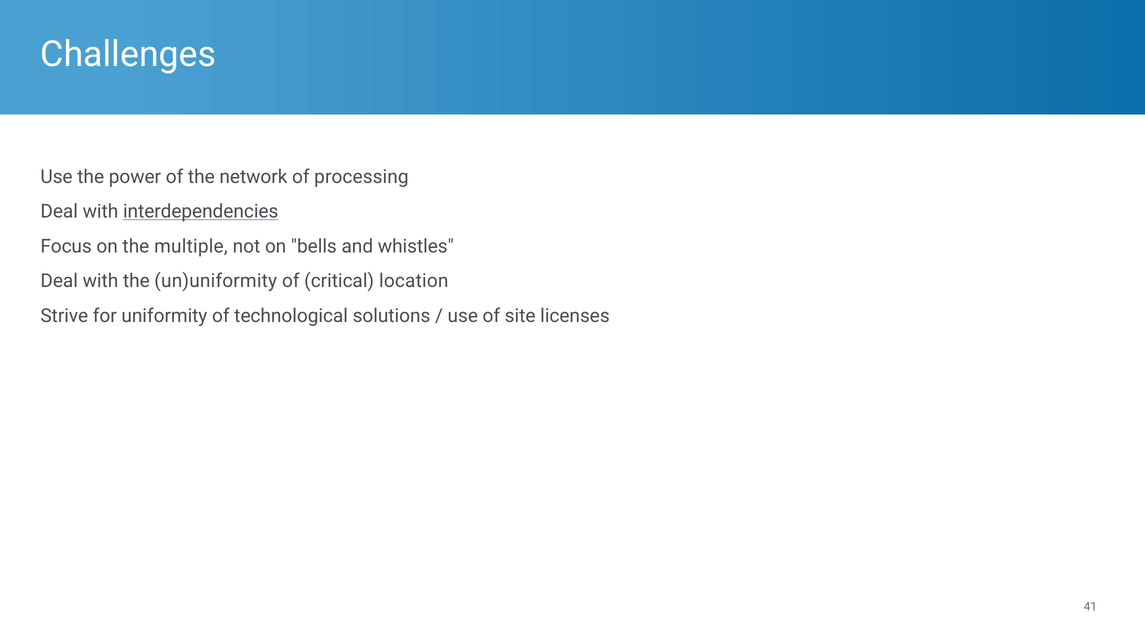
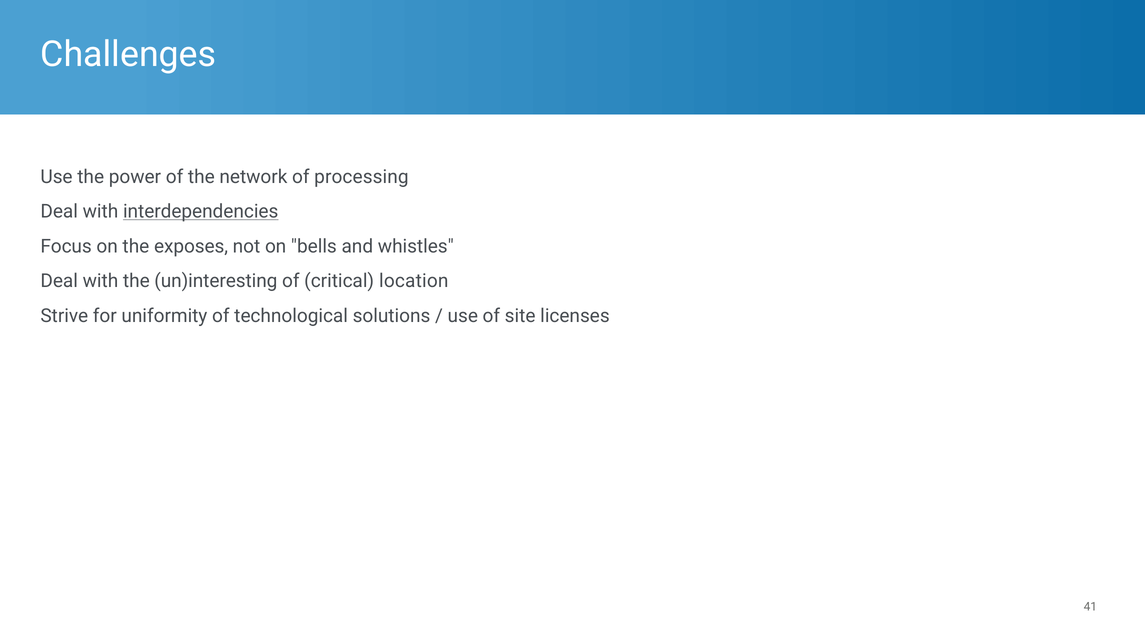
multiple: multiple -> exposes
un)uniformity: un)uniformity -> un)interesting
